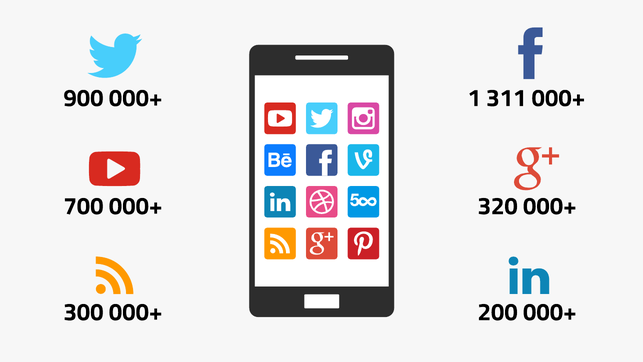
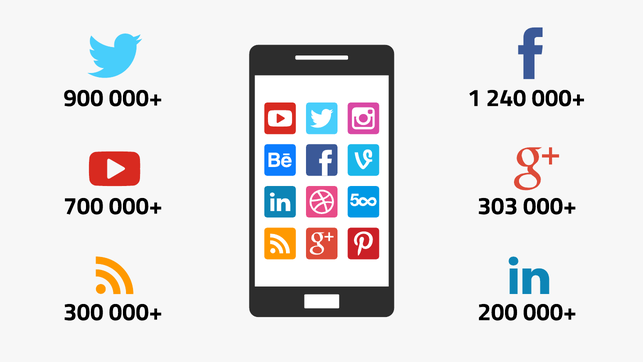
311: 311 -> 240
320: 320 -> 303
